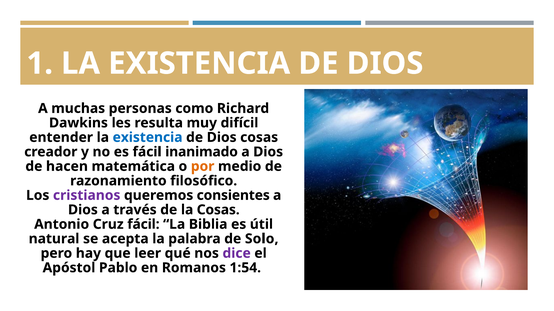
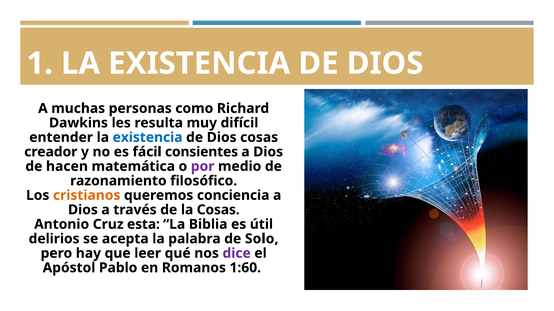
inanimado: inanimado -> consientes
por colour: orange -> purple
cristianos colour: purple -> orange
consientes: consientes -> conciencia
Cruz fácil: fácil -> esta
natural: natural -> delirios
1:54: 1:54 -> 1:60
